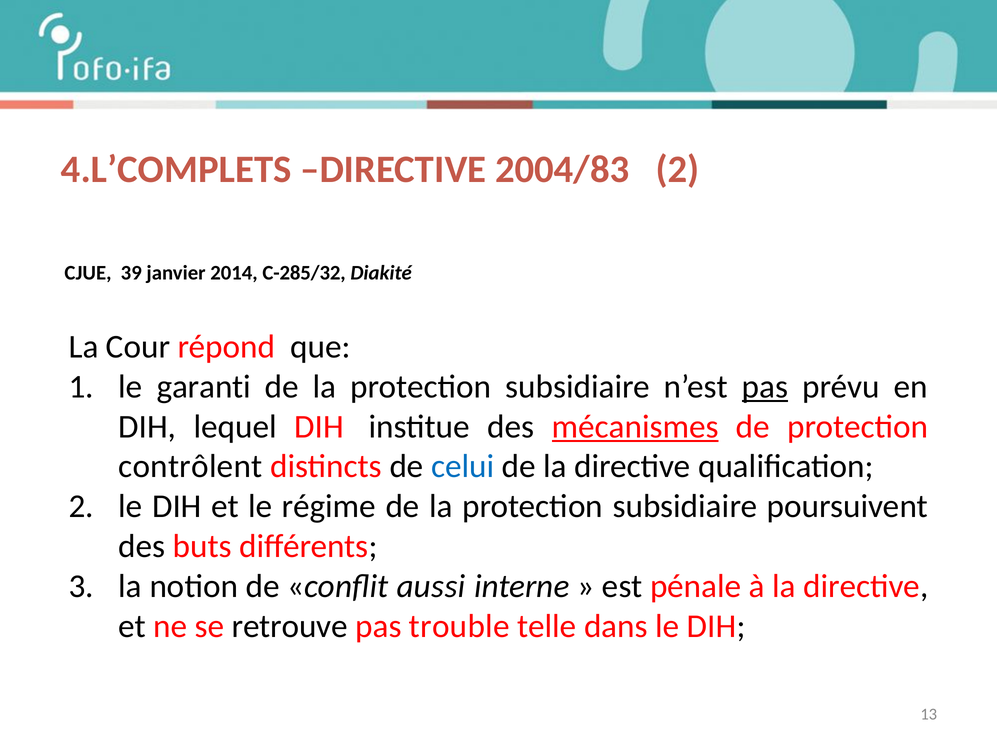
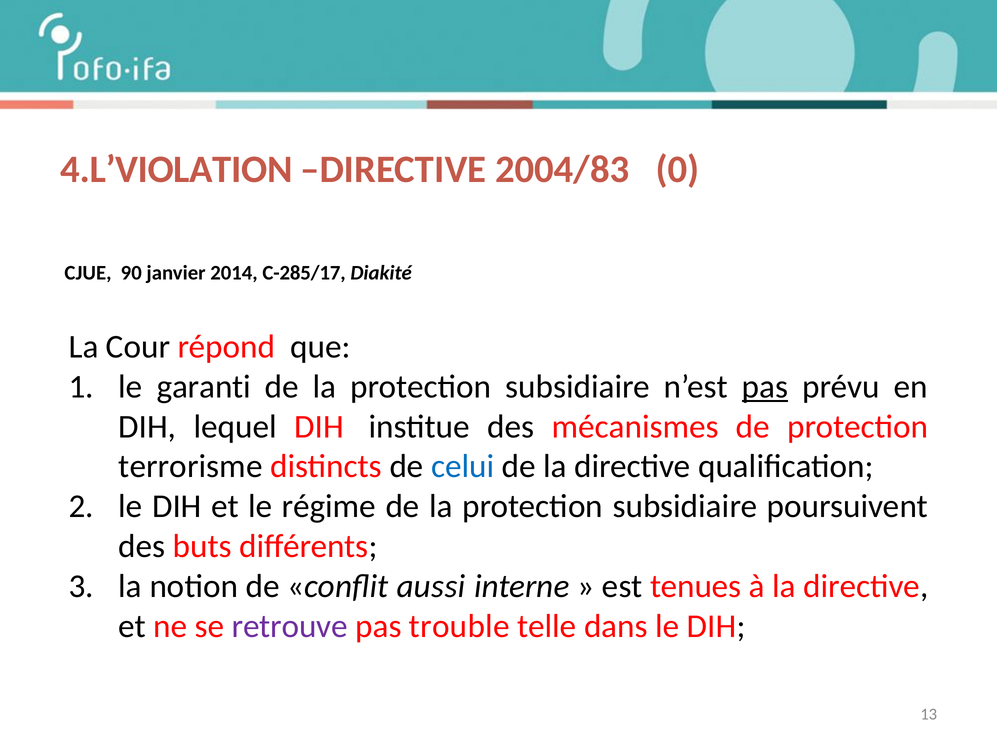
4.L’COMPLETS: 4.L’COMPLETS -> 4.L’VIOLATION
2004/83 2: 2 -> 0
39: 39 -> 90
C-285/32: C-285/32 -> C-285/17
mécanismes underline: present -> none
contrôlent: contrôlent -> terrorisme
pénale: pénale -> tenues
retrouve colour: black -> purple
